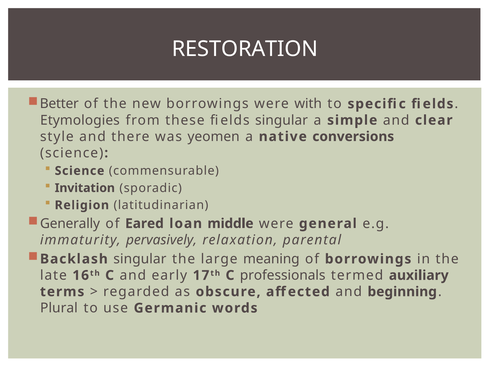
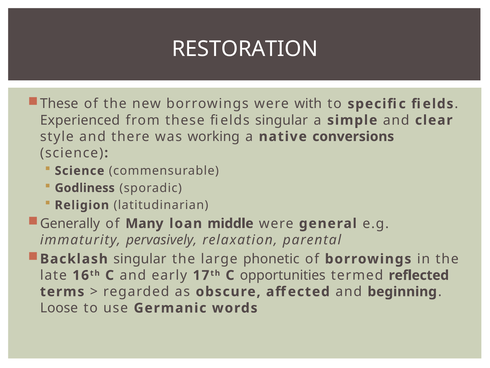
Better at (59, 104): Better -> These
Etymologies: Etymologies -> Experienced
yeomen: yeomen -> working
Invitation: Invitation -> Godliness
Eared: Eared -> Many
meaning: meaning -> phonetic
professionals: professionals -> opportunities
auxiliary: auxiliary -> reflected
Plural: Plural -> Loose
